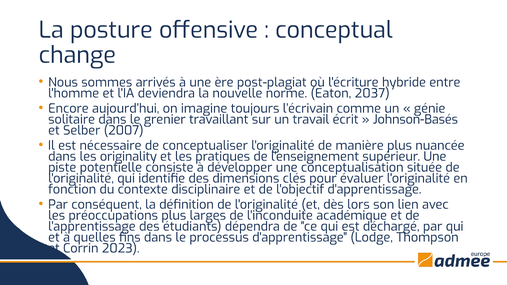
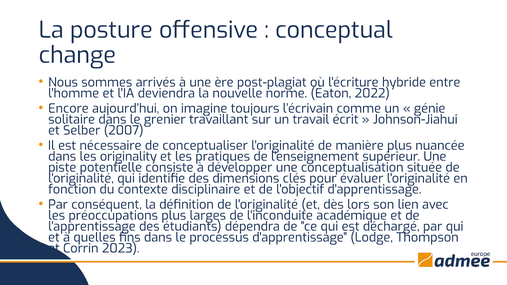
2037: 2037 -> 2022
Johnson-Basés: Johnson-Basés -> Johnson-Jiahui
